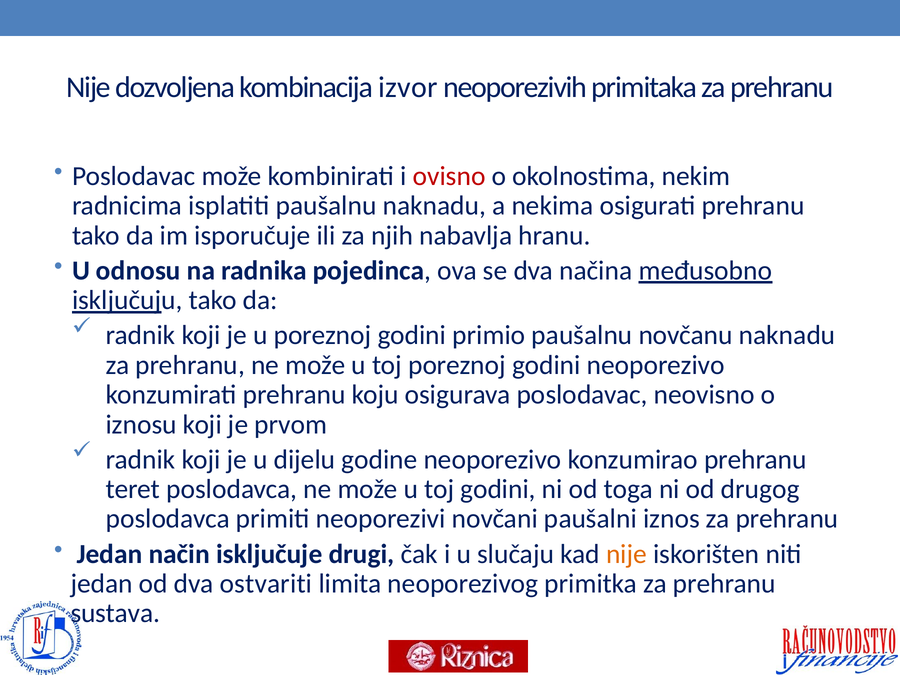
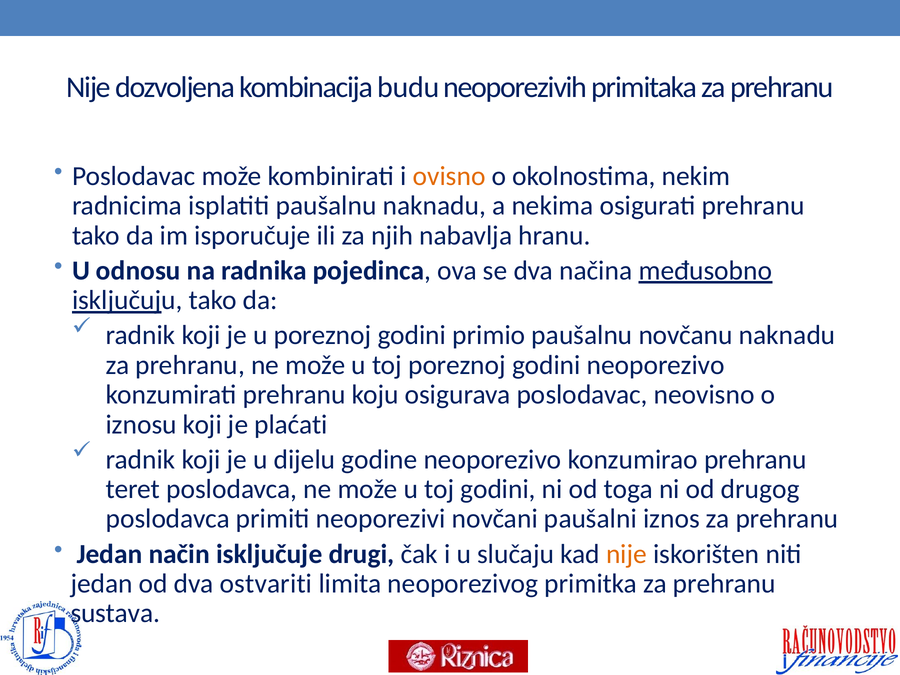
izvor: izvor -> budu
ovisno colour: red -> orange
prvom: prvom -> plaćati
